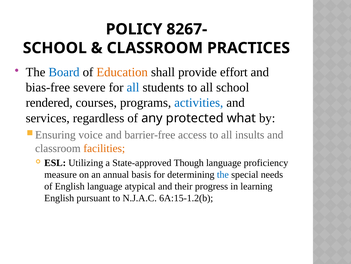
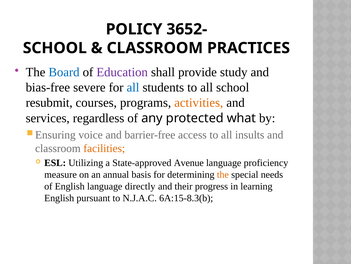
8267-: 8267- -> 3652-
Education colour: orange -> purple
effort: effort -> study
rendered: rendered -> resubmit
activities colour: blue -> orange
Though: Though -> Avenue
the at (223, 174) colour: blue -> orange
atypical: atypical -> directly
6A:15-1.2(b: 6A:15-1.2(b -> 6A:15-8.3(b
